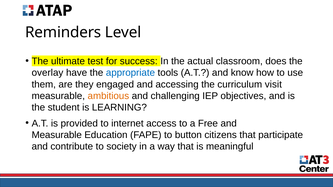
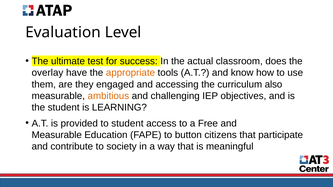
Reminders: Reminders -> Evaluation
appropriate colour: blue -> orange
visit: visit -> also
to internet: internet -> student
